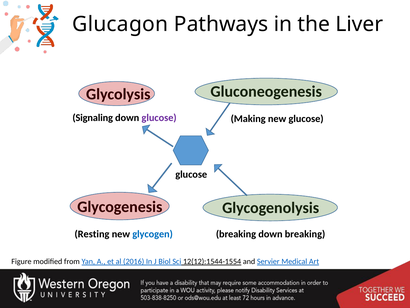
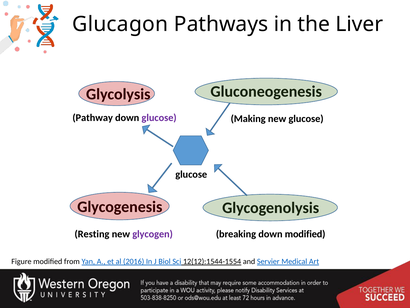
Signaling: Signaling -> Pathway
glycogen colour: blue -> purple
down breaking: breaking -> modified
